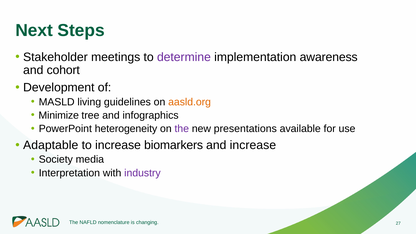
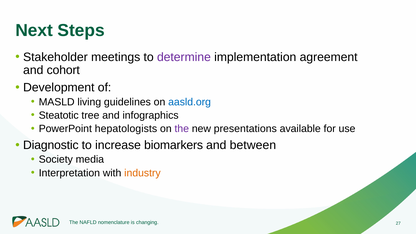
awareness: awareness -> agreement
aasld.org colour: orange -> blue
Minimize: Minimize -> Steatotic
heterogeneity: heterogeneity -> hepatologists
Adaptable: Adaptable -> Diagnostic
and increase: increase -> between
industry colour: purple -> orange
